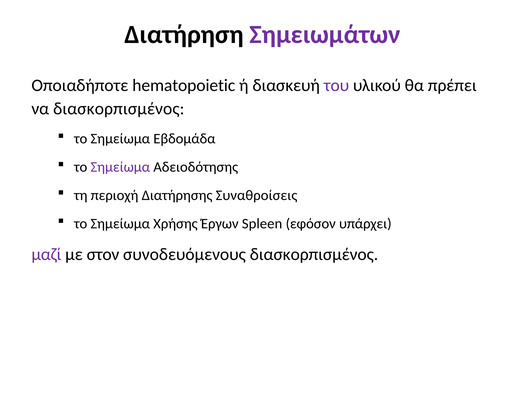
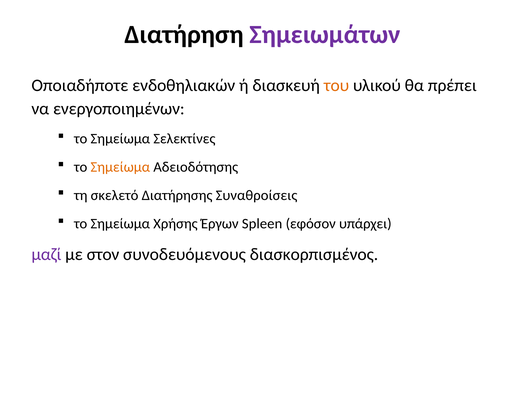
hematopoietic: hematopoietic -> ενδοθηλιακών
του colour: purple -> orange
να διασκορπισμένος: διασκορπισμένος -> ενεργοποιημένων
Εβδομάδα: Εβδομάδα -> Σελεκτίνες
Σημείωμα at (120, 167) colour: purple -> orange
περιοχή: περιοχή -> σκελετό
